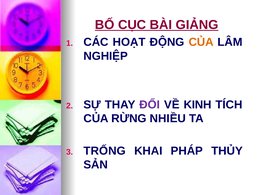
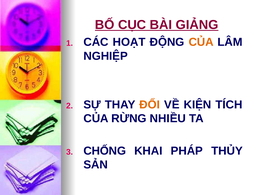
ĐỔI colour: purple -> orange
KINH: KINH -> KIỆN
TRỐNG: TRỐNG -> CHỐNG
